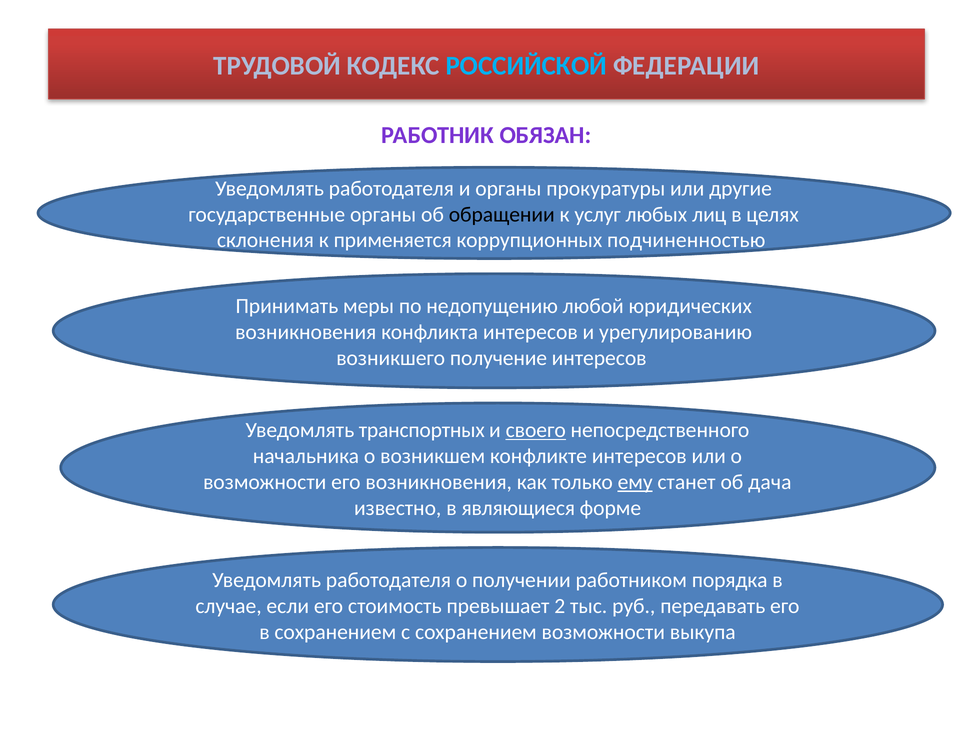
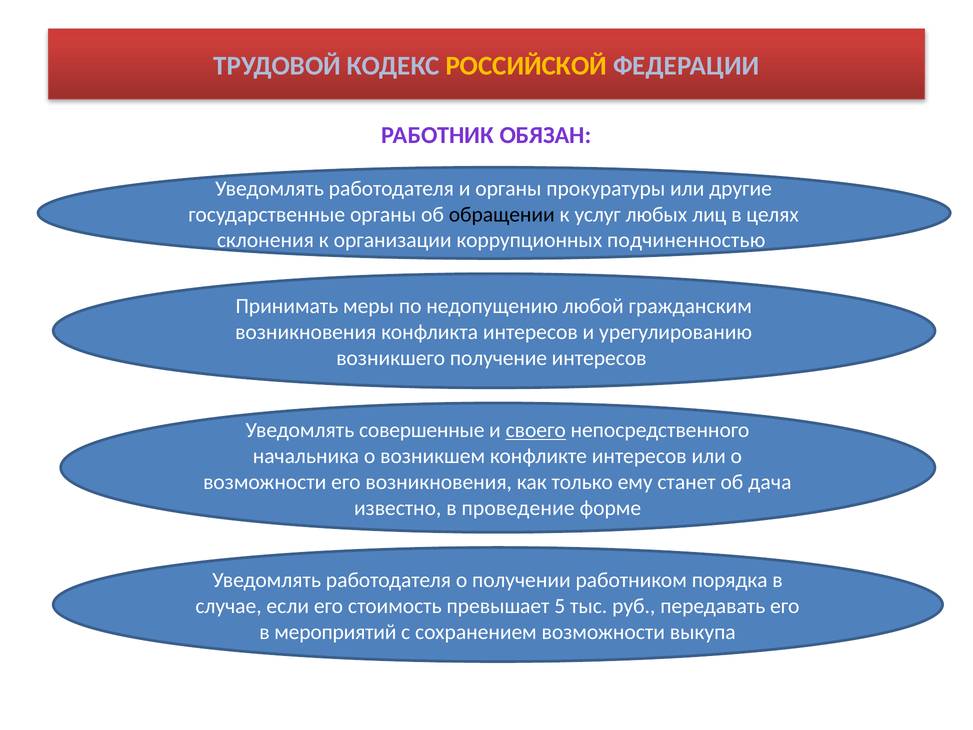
РОССИЙСКОЙ colour: light blue -> yellow
применяется: применяется -> организации
юридических: юридических -> гражданским
транспортных: транспортных -> совершенные
ему underline: present -> none
являющиеся: являющиеся -> проведение
2: 2 -> 5
в сохранением: сохранением -> мероприятий
